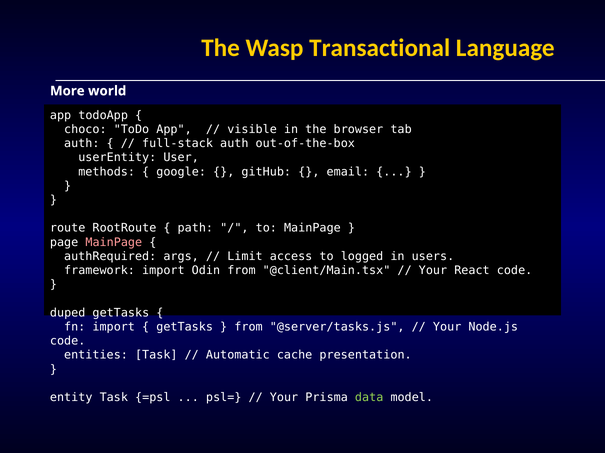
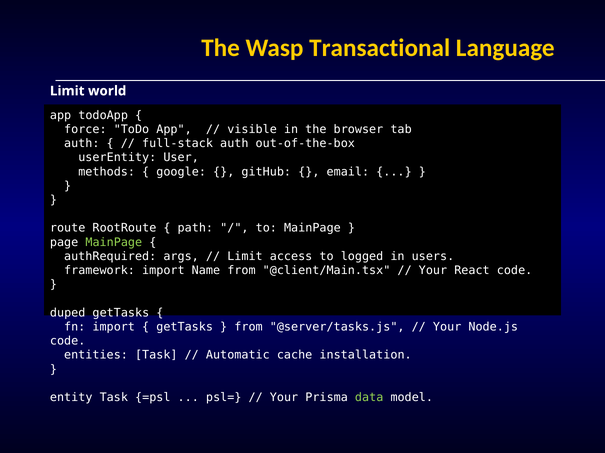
More at (67, 91): More -> Limit
choco: choco -> force
MainPage at (114, 243) colour: pink -> light green
Odin: Odin -> Name
presentation: presentation -> installation
